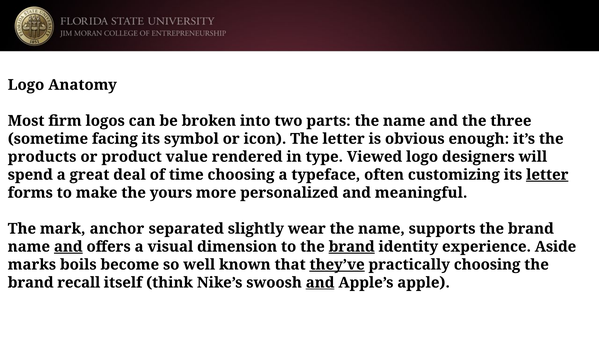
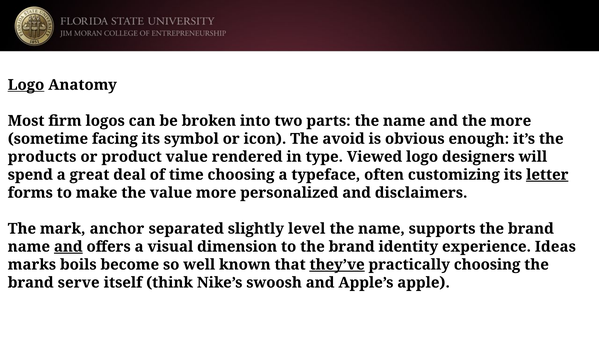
Logo at (26, 85) underline: none -> present
the three: three -> more
The letter: letter -> avoid
the yours: yours -> value
meaningful: meaningful -> disclaimers
wear: wear -> level
brand at (352, 247) underline: present -> none
Aside: Aside -> Ideas
recall: recall -> serve
and at (320, 283) underline: present -> none
